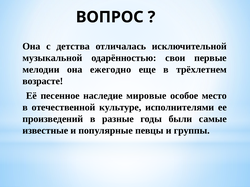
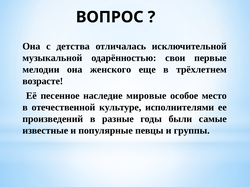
ежегодно: ежегодно -> женского
